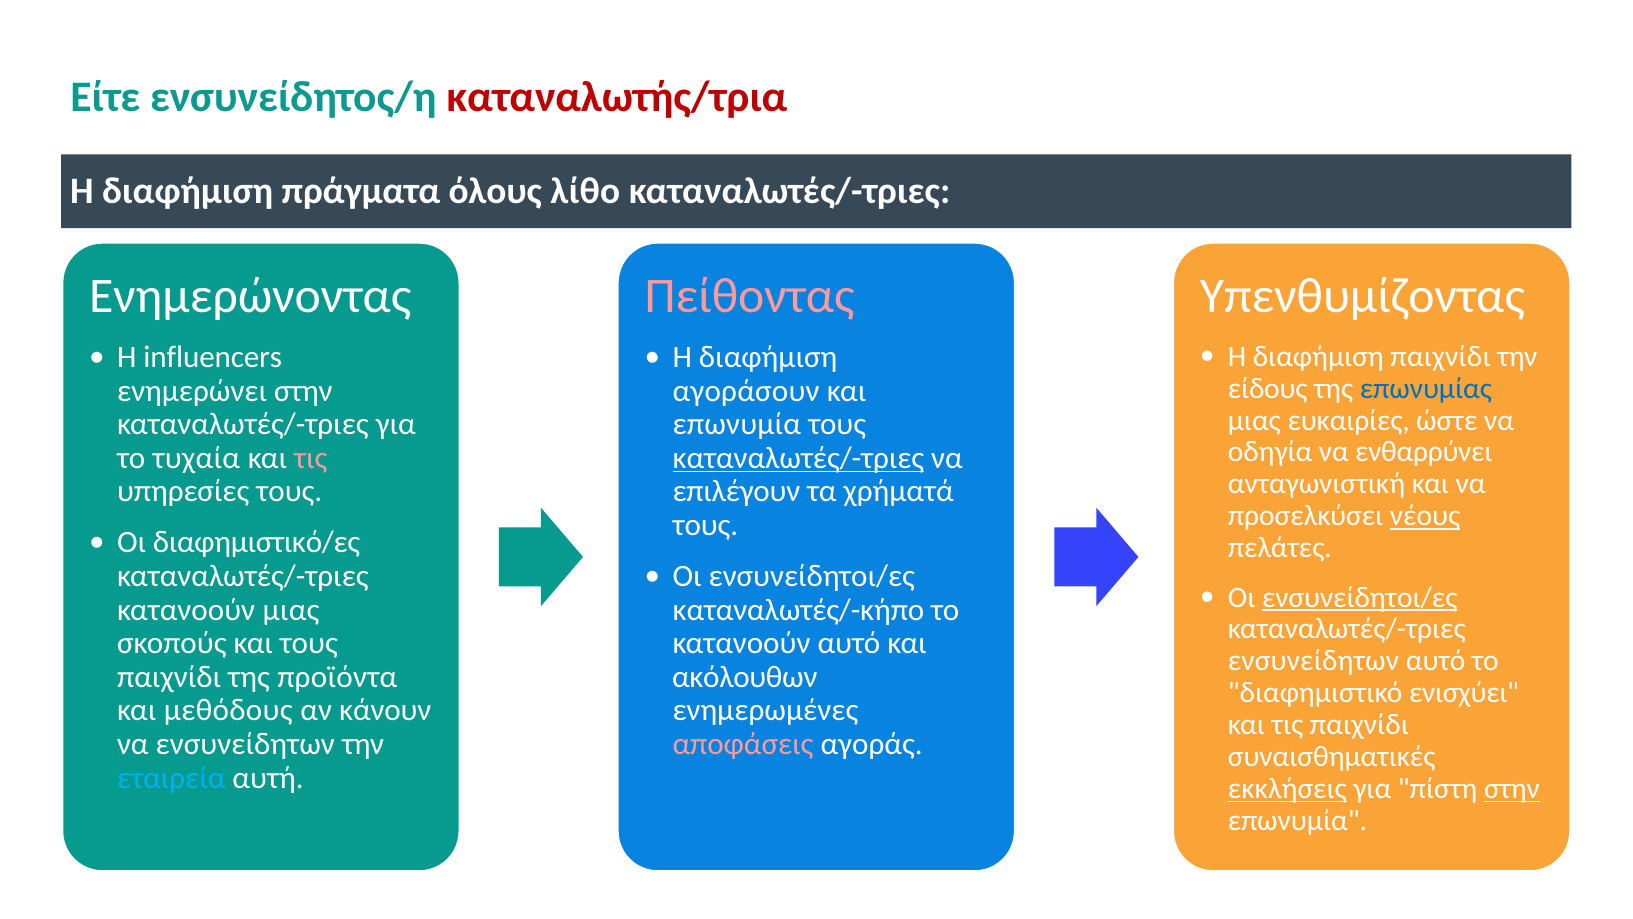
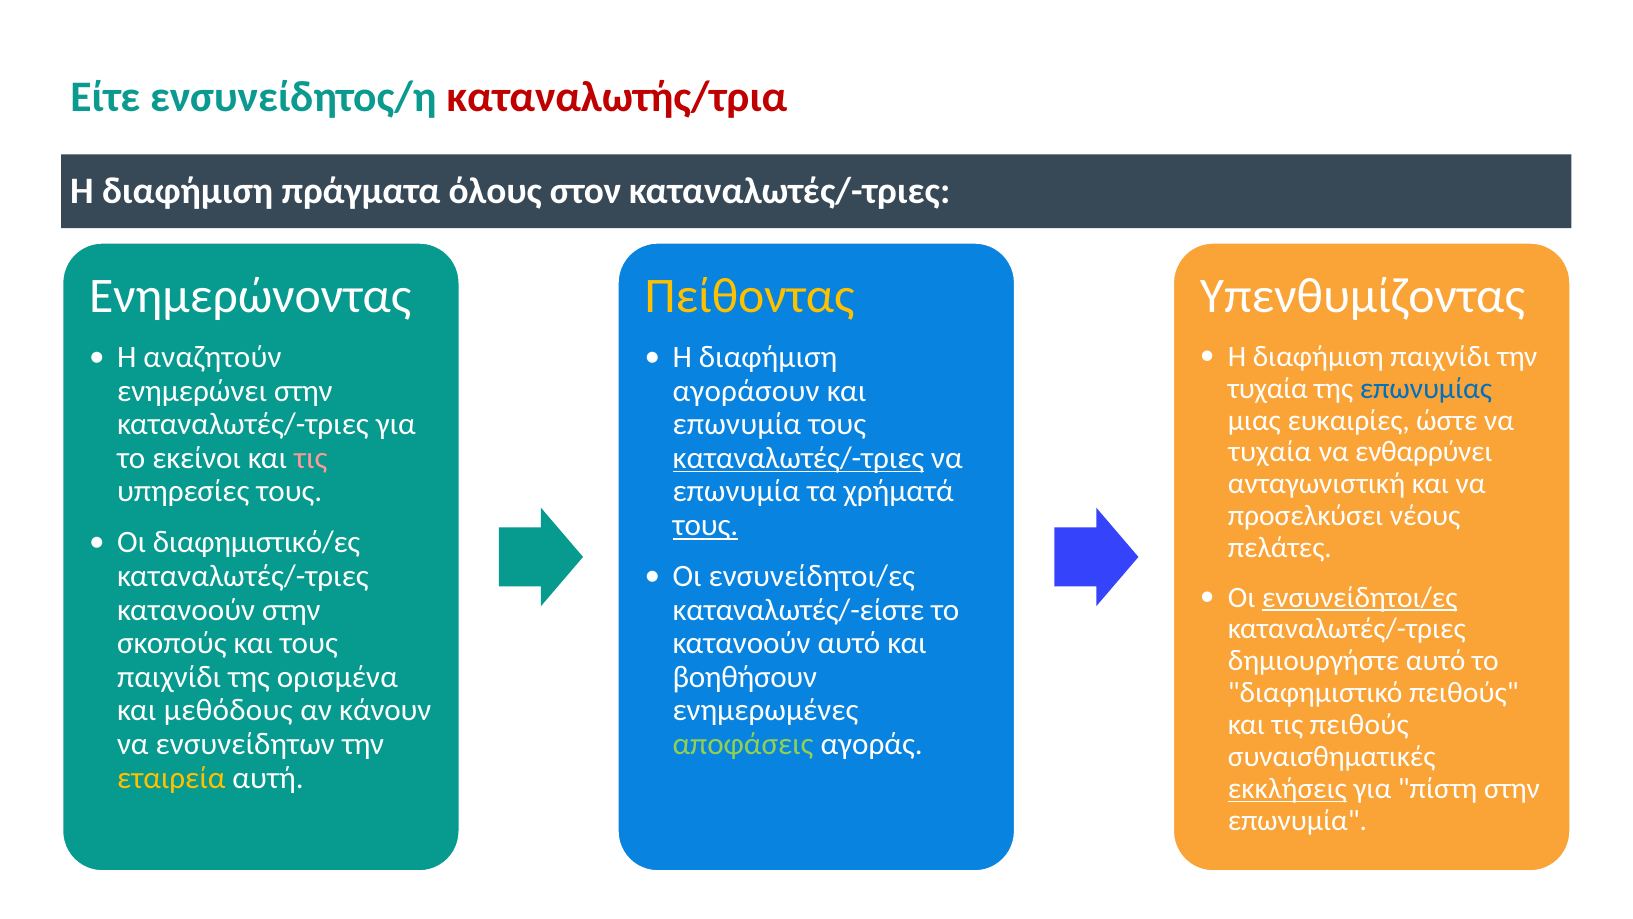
λίθο: λίθο -> στον
Πείθοντας colour: pink -> yellow
influencers: influencers -> αναζητούν
είδους at (1268, 388): είδους -> τυχαία
οδηγία at (1270, 452): οδηγία -> τυχαία
τυχαία: τυχαία -> εκείνοι
επιλέγουν at (736, 492): επιλέγουν -> επωνυμία
νέους underline: present -> none
τους at (705, 525) underline: none -> present
κατανοούν μιας: μιας -> στην
καταναλωτές/-κήπο: καταναλωτές/-κήπο -> καταναλωτές/-είστε
ενσυνείδητων at (1314, 661): ενσυνείδητων -> δημιουργήστε
προϊόντα: προϊόντα -> ορισμένα
ακόλουθων: ακόλουθων -> βοηθήσουν
διαφημιστικό ενισχύει: ενισχύει -> πειθούς
τις παιχνίδι: παιχνίδι -> πειθούς
αποφάσεις colour: pink -> light green
εταιρεία colour: light blue -> yellow
στην at (1512, 789) underline: present -> none
